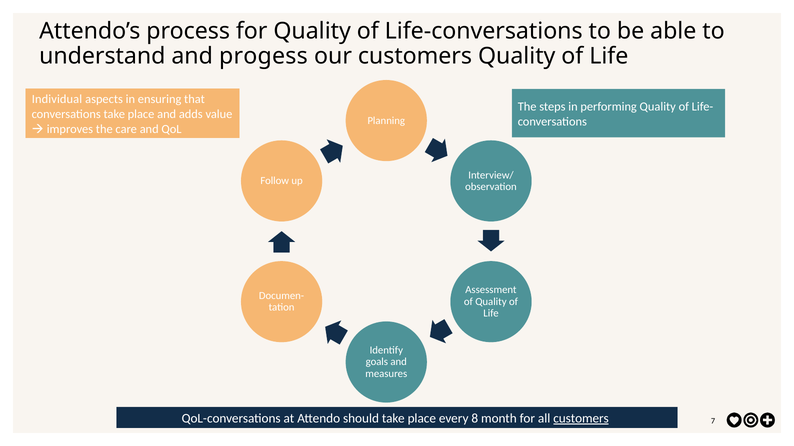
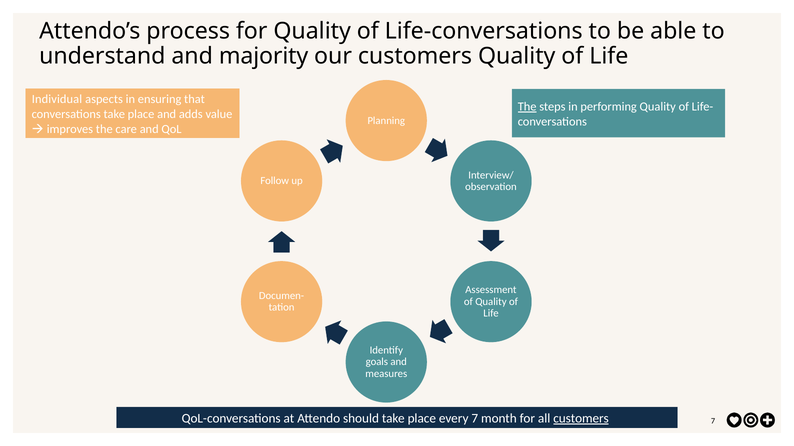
progess: progess -> majority
The at (527, 107) underline: none -> present
every 8: 8 -> 7
